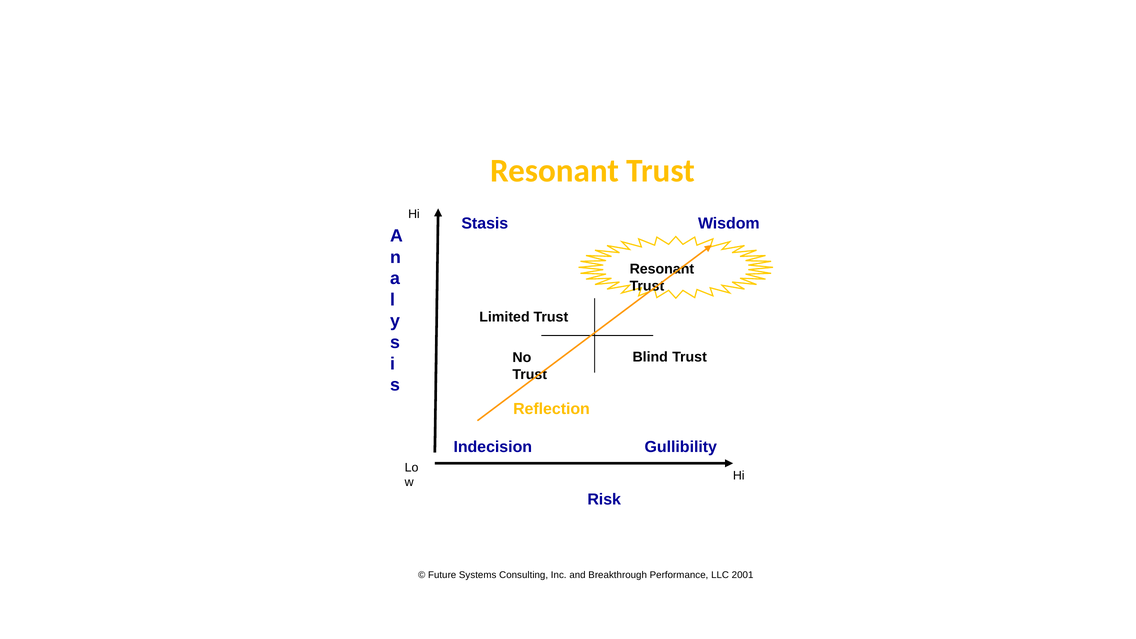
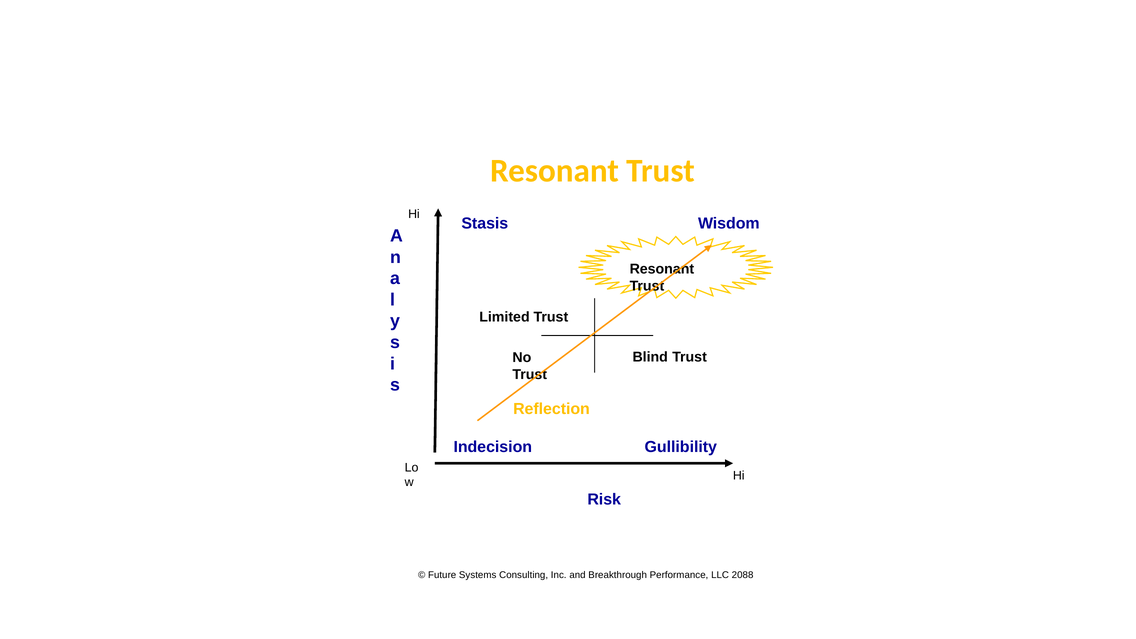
2001: 2001 -> 2088
